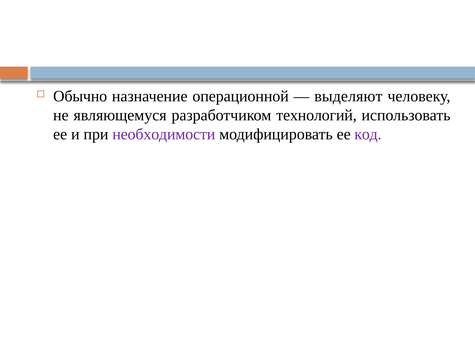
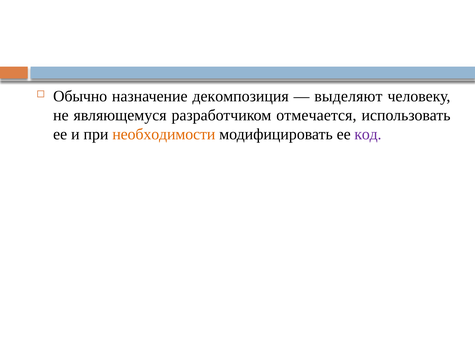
операционной: операционной -> декомпозиция
технологий: технологий -> отмечается
необходимости colour: purple -> orange
